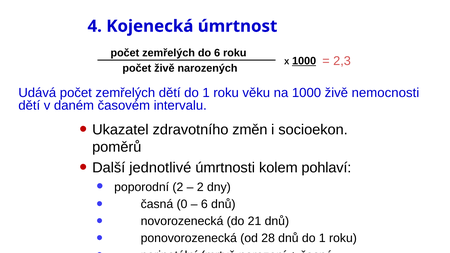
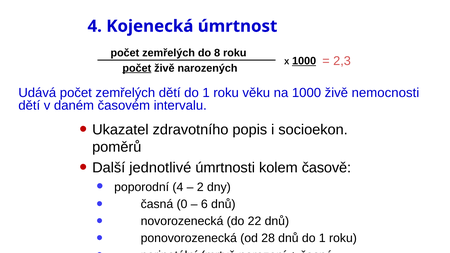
do 6: 6 -> 8
počet at (137, 68) underline: none -> present
změn: změn -> popis
pohlaví: pohlaví -> časově
poporodní 2: 2 -> 4
21: 21 -> 22
